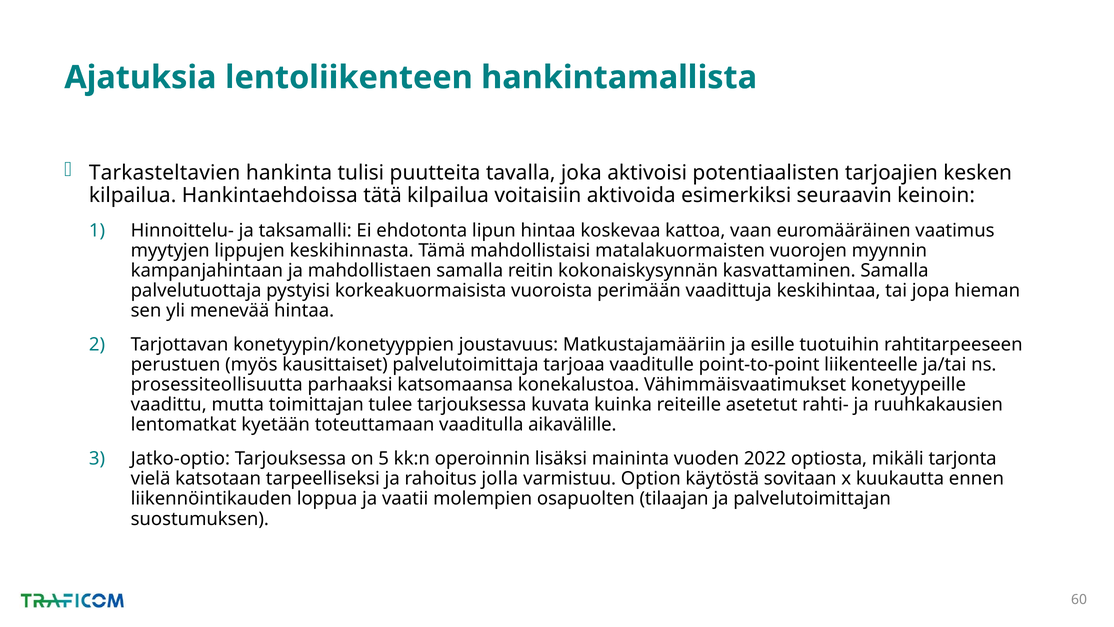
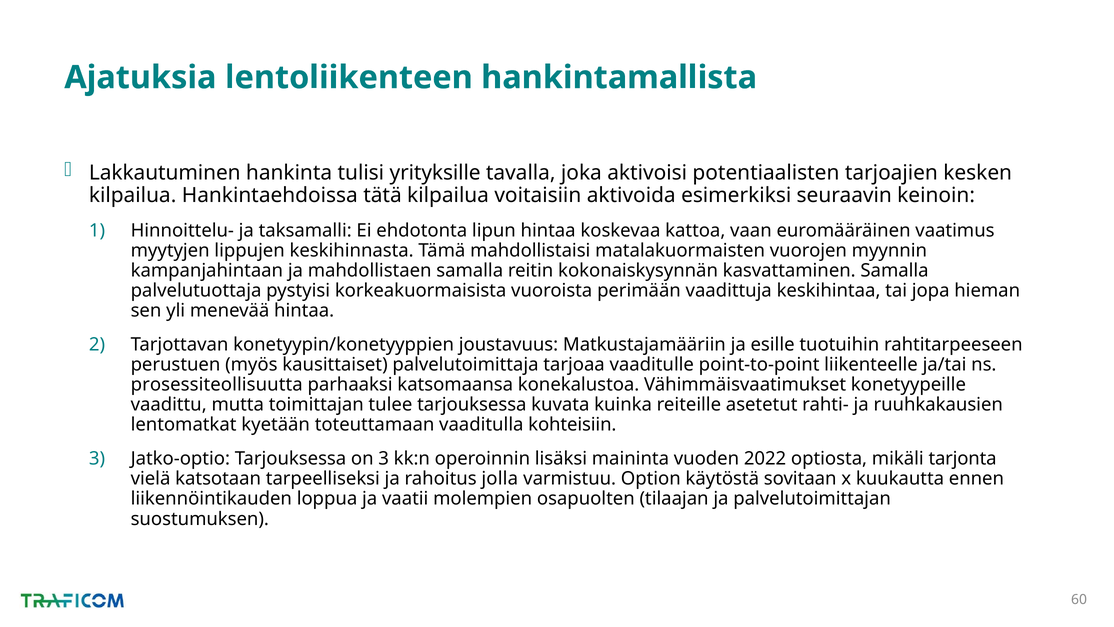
Tarkasteltavien: Tarkasteltavien -> Lakkautuminen
puutteita: puutteita -> yrityksille
aikavälille: aikavälille -> kohteisiin
on 5: 5 -> 3
